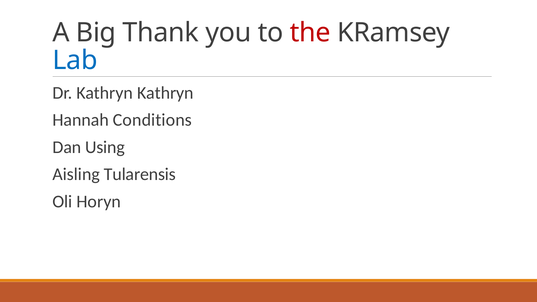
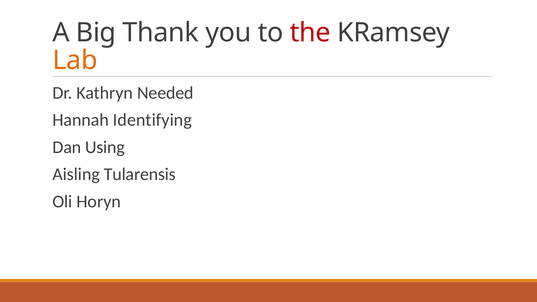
Lab colour: blue -> orange
Kathryn Kathryn: Kathryn -> Needed
Conditions: Conditions -> Identifying
